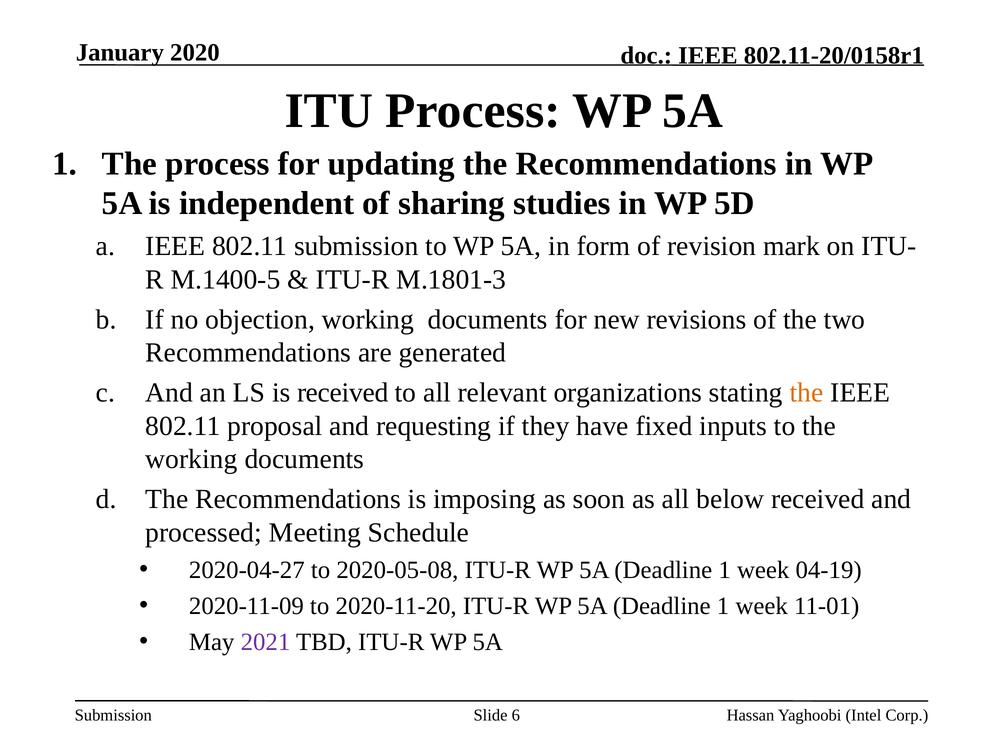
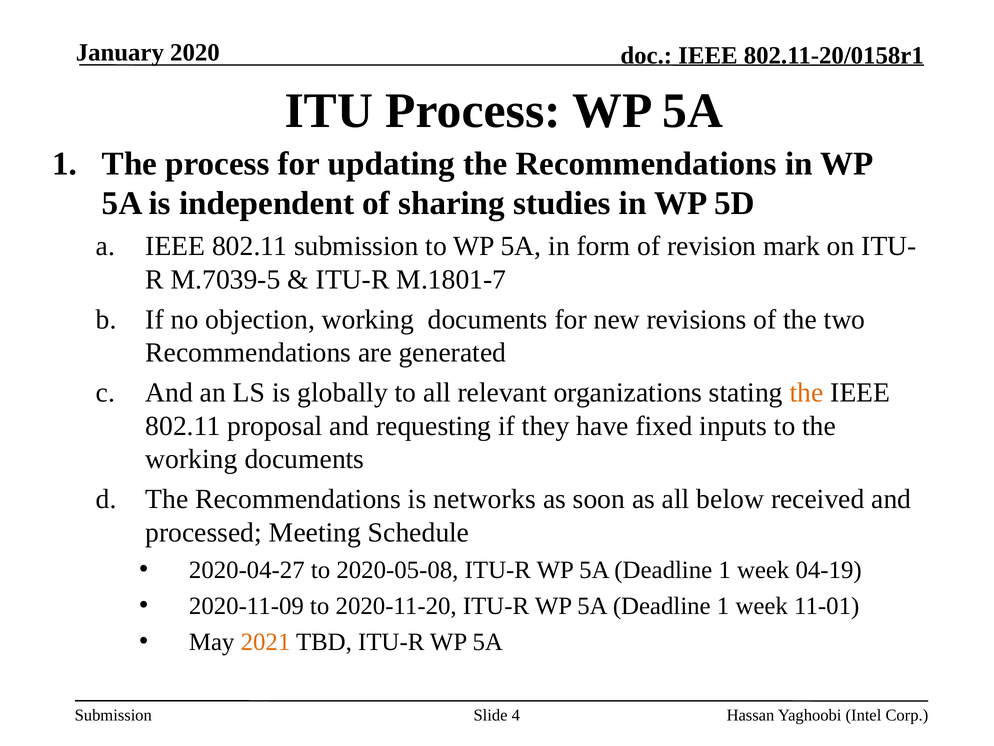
M.1400-5: M.1400-5 -> M.7039-5
M.1801-3: M.1801-3 -> M.1801-7
is received: received -> globally
imposing: imposing -> networks
2021 colour: purple -> orange
6: 6 -> 4
